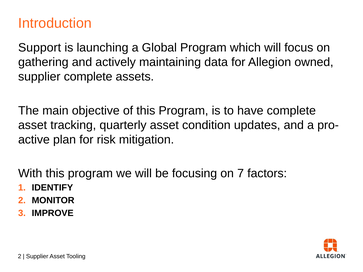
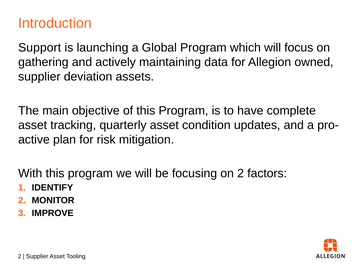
supplier complete: complete -> deviation
on 7: 7 -> 2
